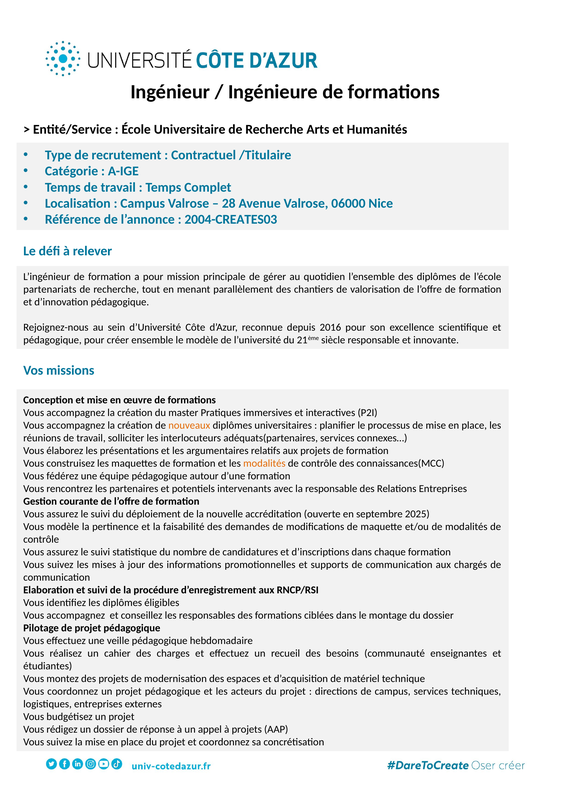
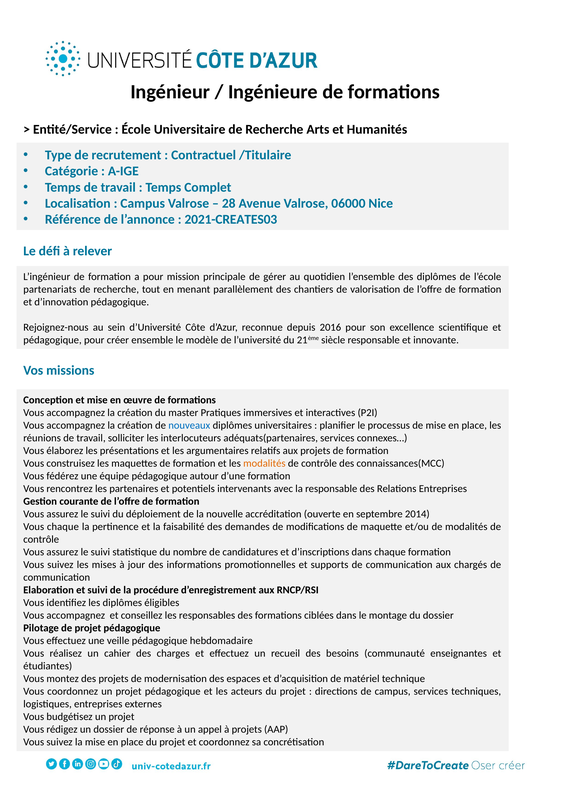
2004-CREATES03: 2004-CREATES03 -> 2021-CREATES03
nouveaux colour: orange -> blue
2025: 2025 -> 2014
Vous modèle: modèle -> chaque
